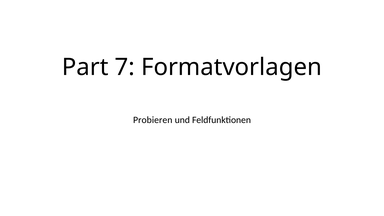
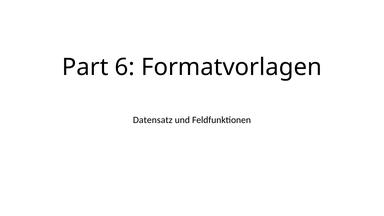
7: 7 -> 6
Probieren: Probieren -> Datensatz
